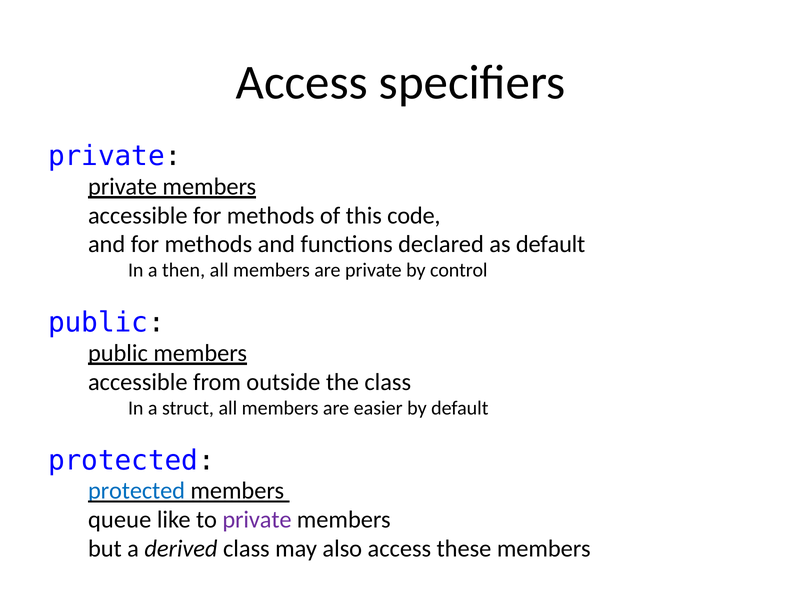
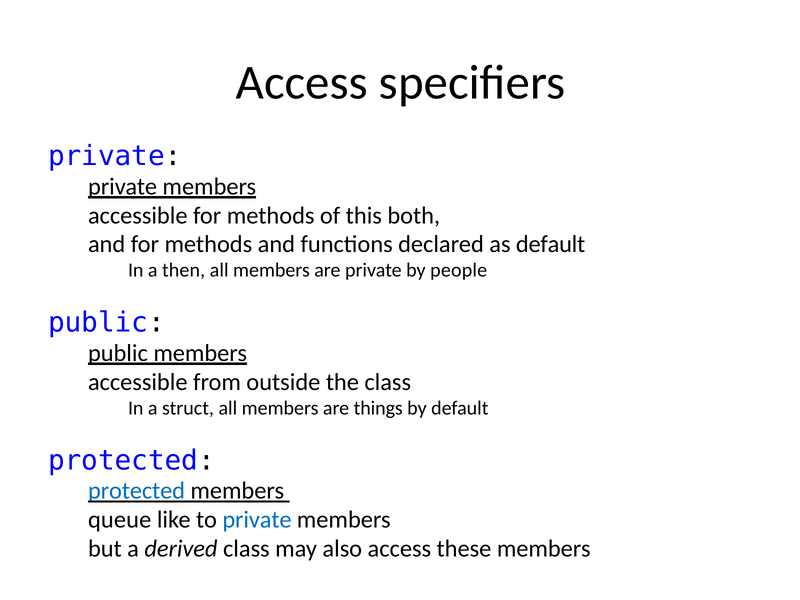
code: code -> both
control: control -> people
easier: easier -> things
private at (257, 520) colour: purple -> blue
